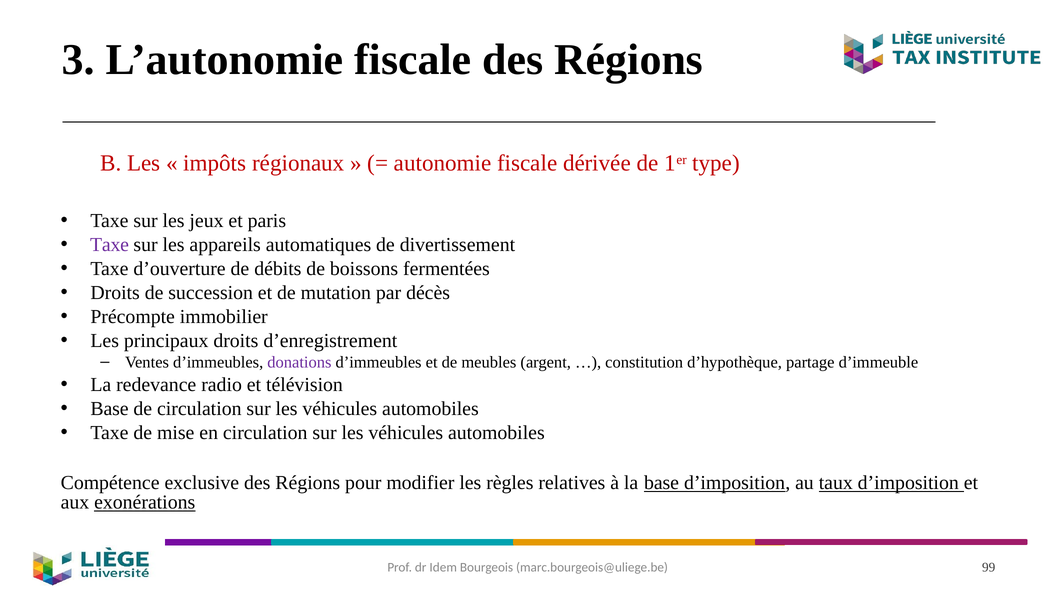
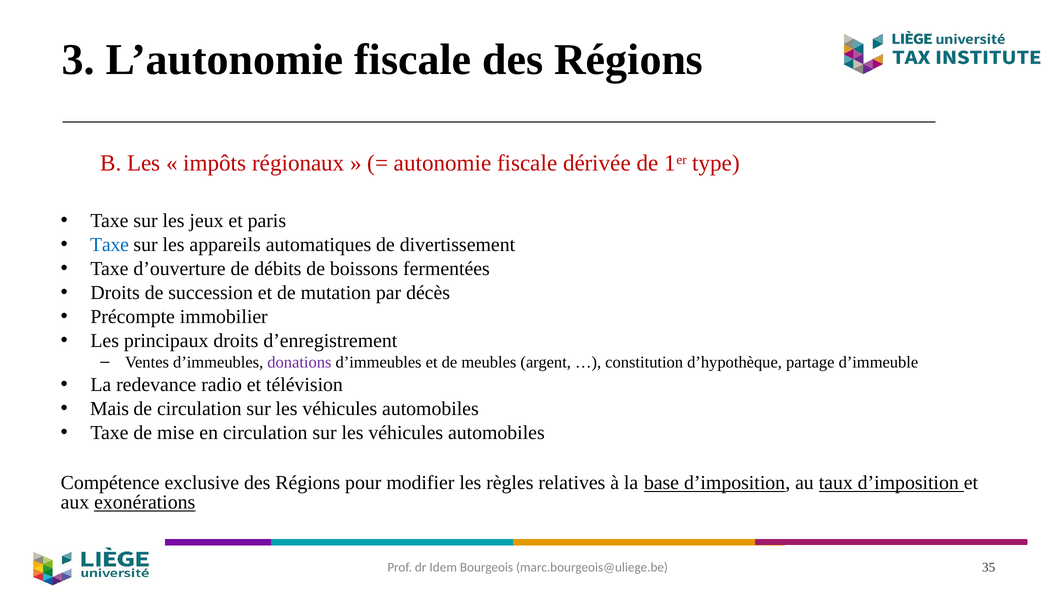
Taxe at (110, 245) colour: purple -> blue
Base at (109, 409): Base -> Mais
99: 99 -> 35
